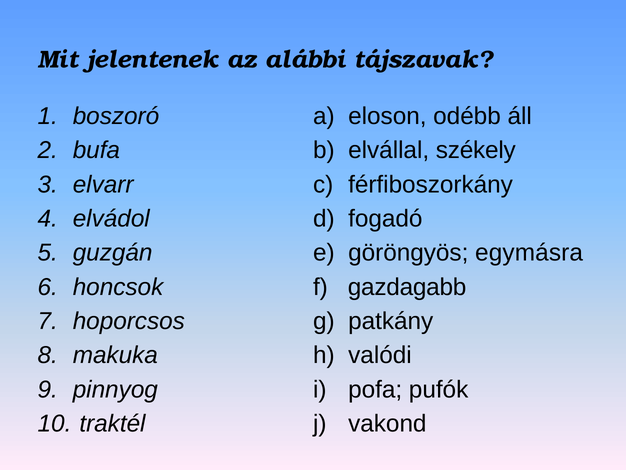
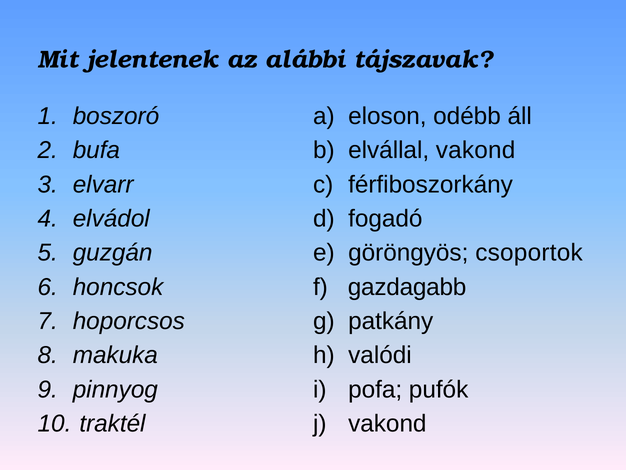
elvállal székely: székely -> vakond
egymásra: egymásra -> csoportok
